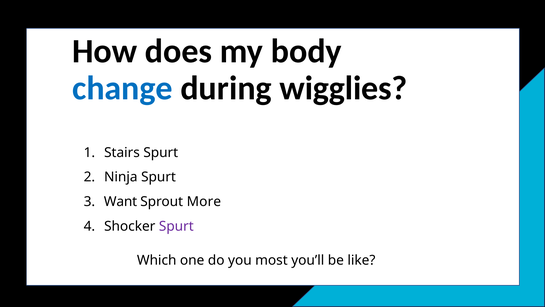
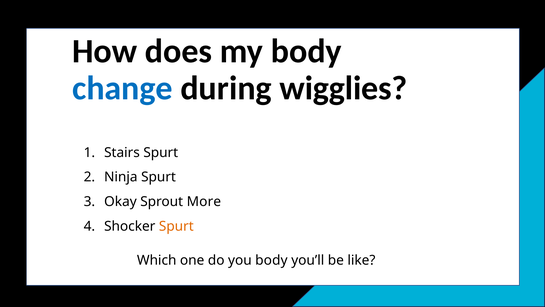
Want: Want -> Okay
Spurt at (176, 226) colour: purple -> orange
you most: most -> body
